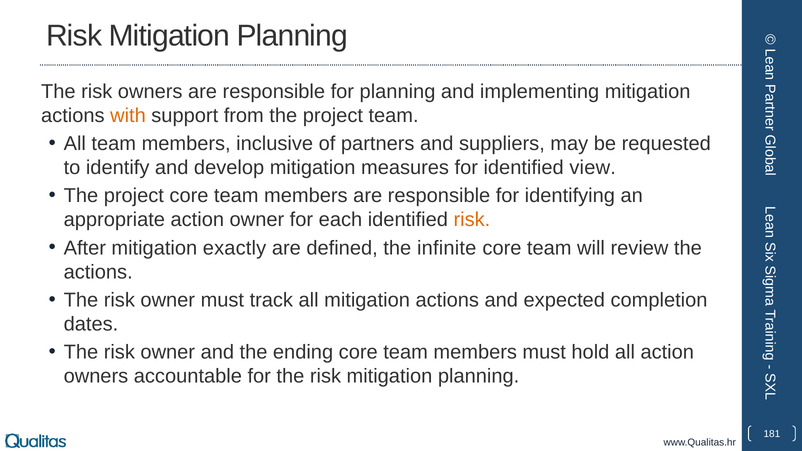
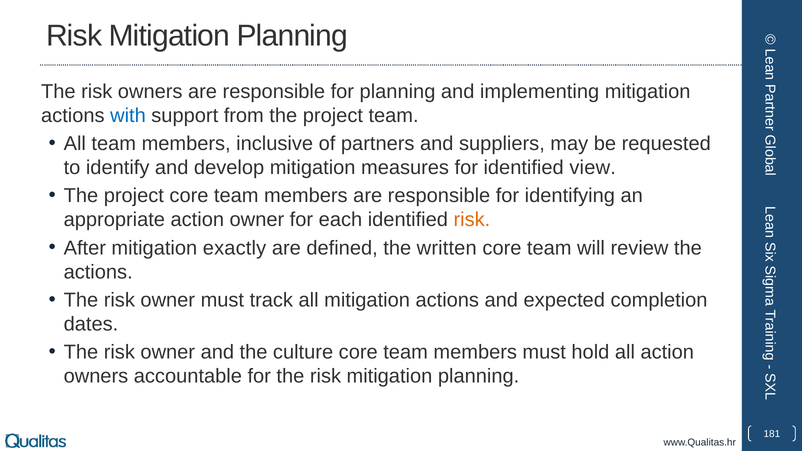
with colour: orange -> blue
infinite: infinite -> written
ending: ending -> culture
